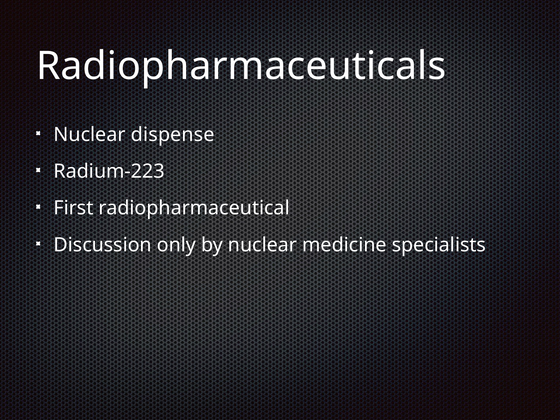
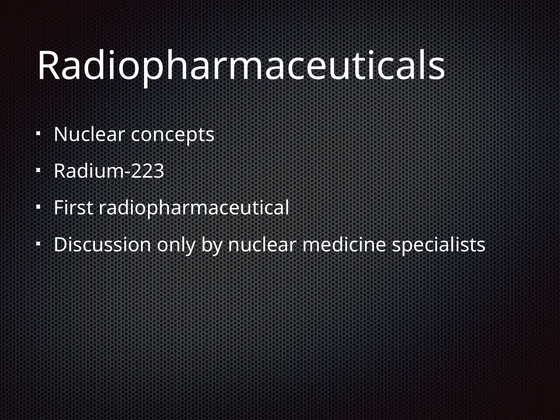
dispense: dispense -> concepts
